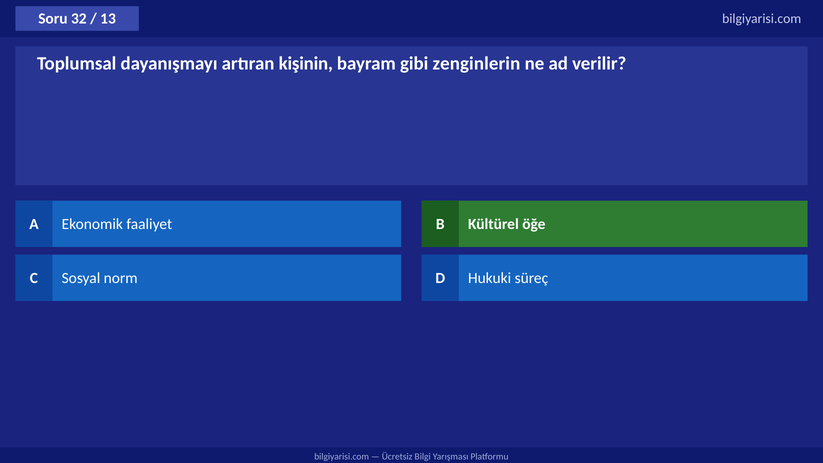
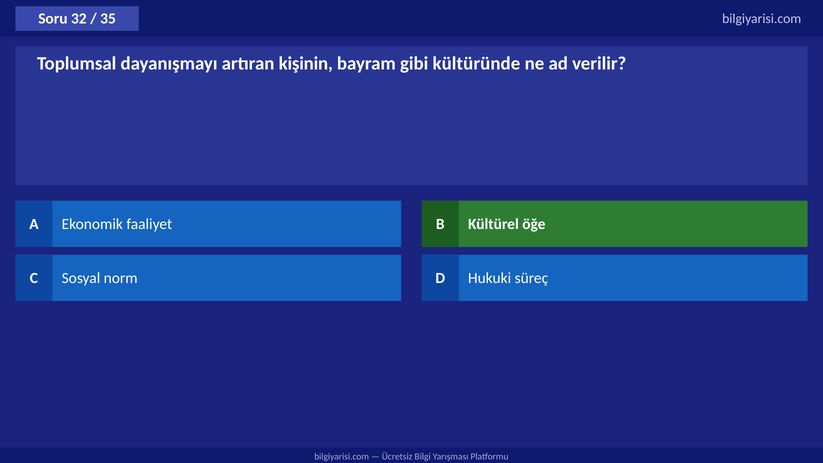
13: 13 -> 35
zenginlerin: zenginlerin -> kültüründe
